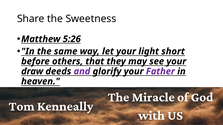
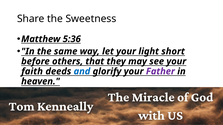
5:26: 5:26 -> 5:36
draw: draw -> faith
and colour: purple -> blue
